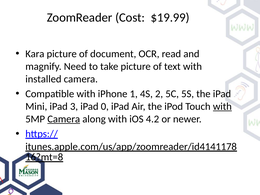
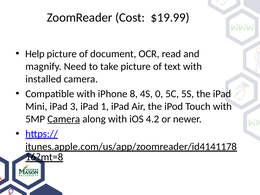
Kara: Kara -> Help
1: 1 -> 8
2: 2 -> 0
0: 0 -> 1
with at (222, 106) underline: present -> none
